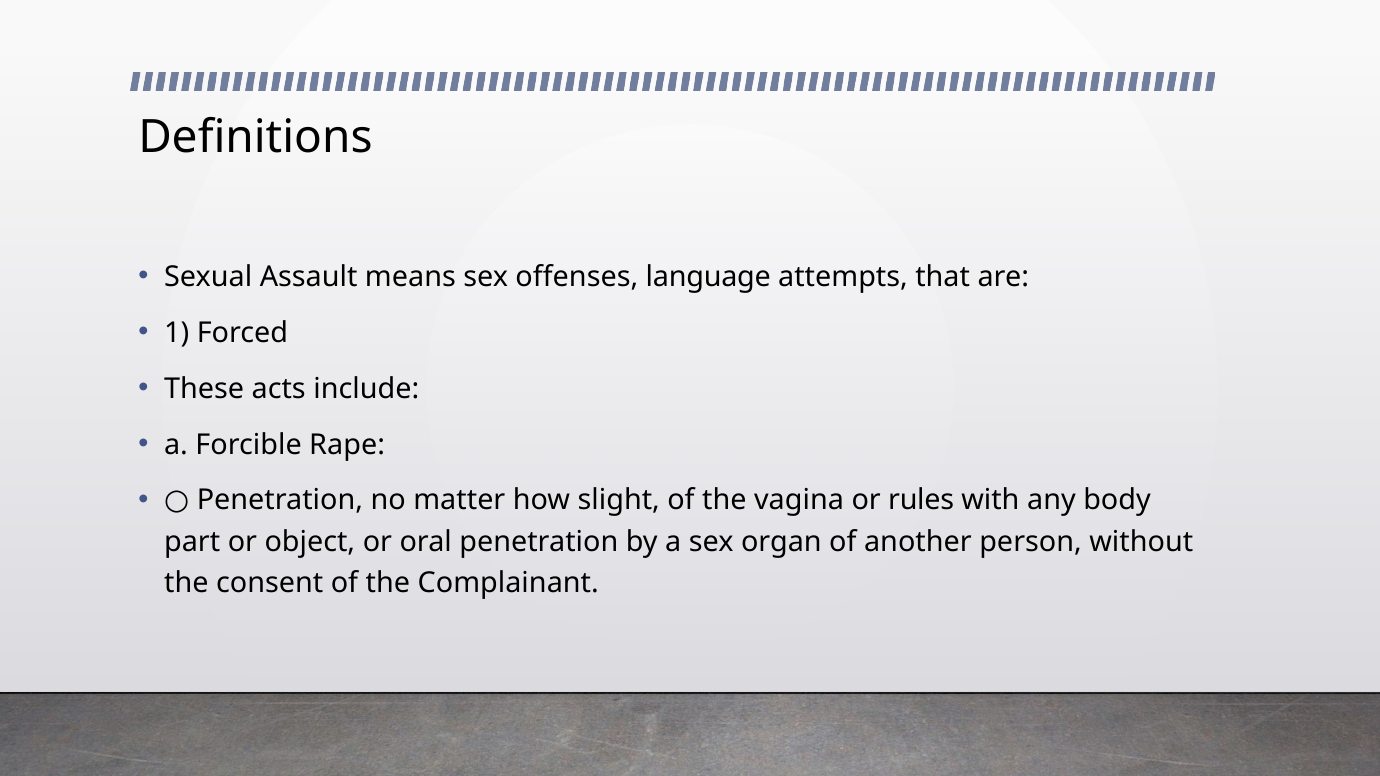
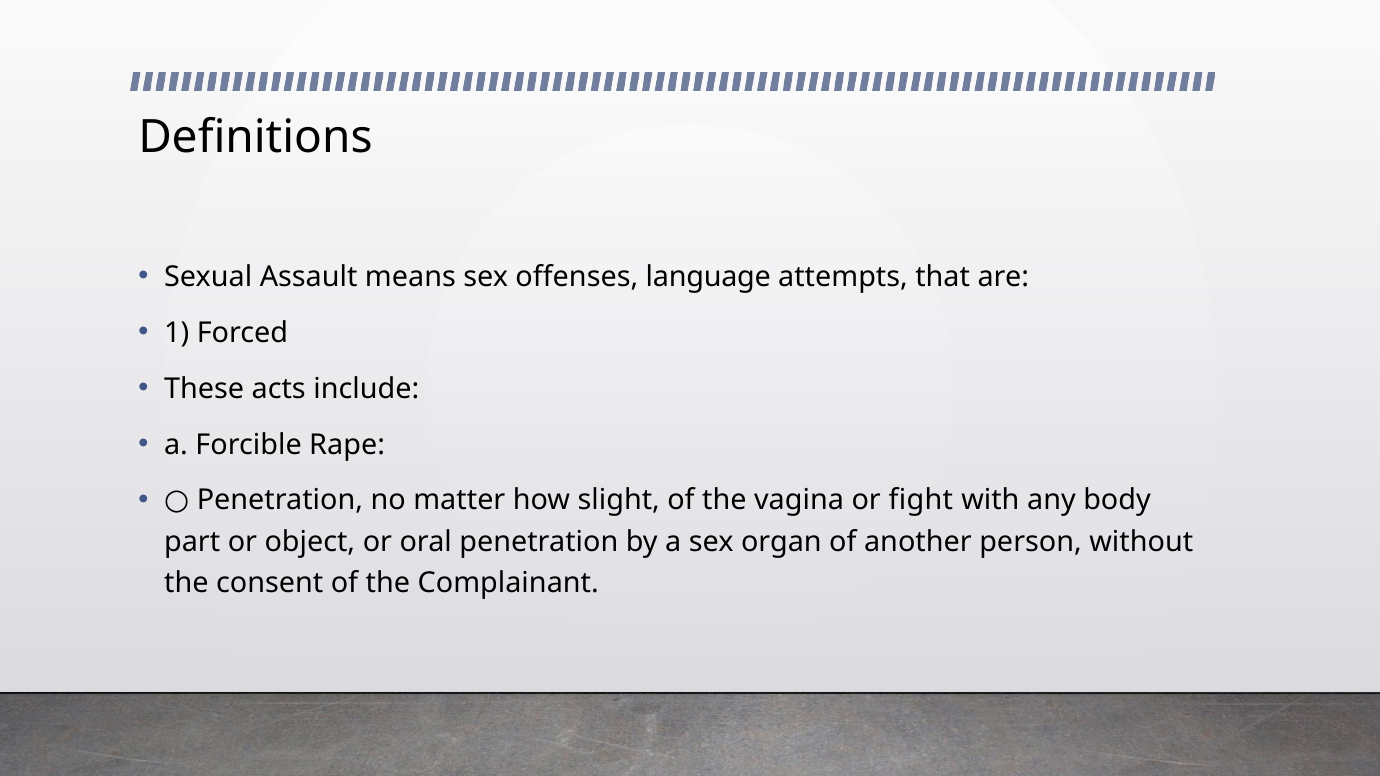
rules: rules -> fight
